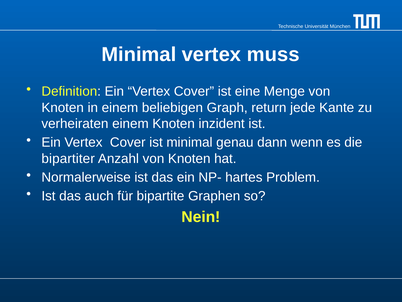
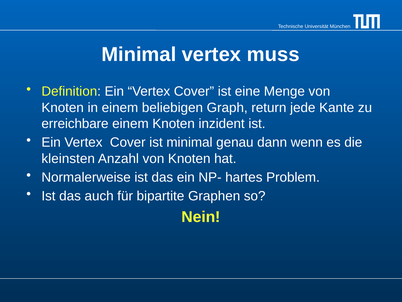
verheiraten: verheiraten -> erreichbare
bipartiter: bipartiter -> kleinsten
